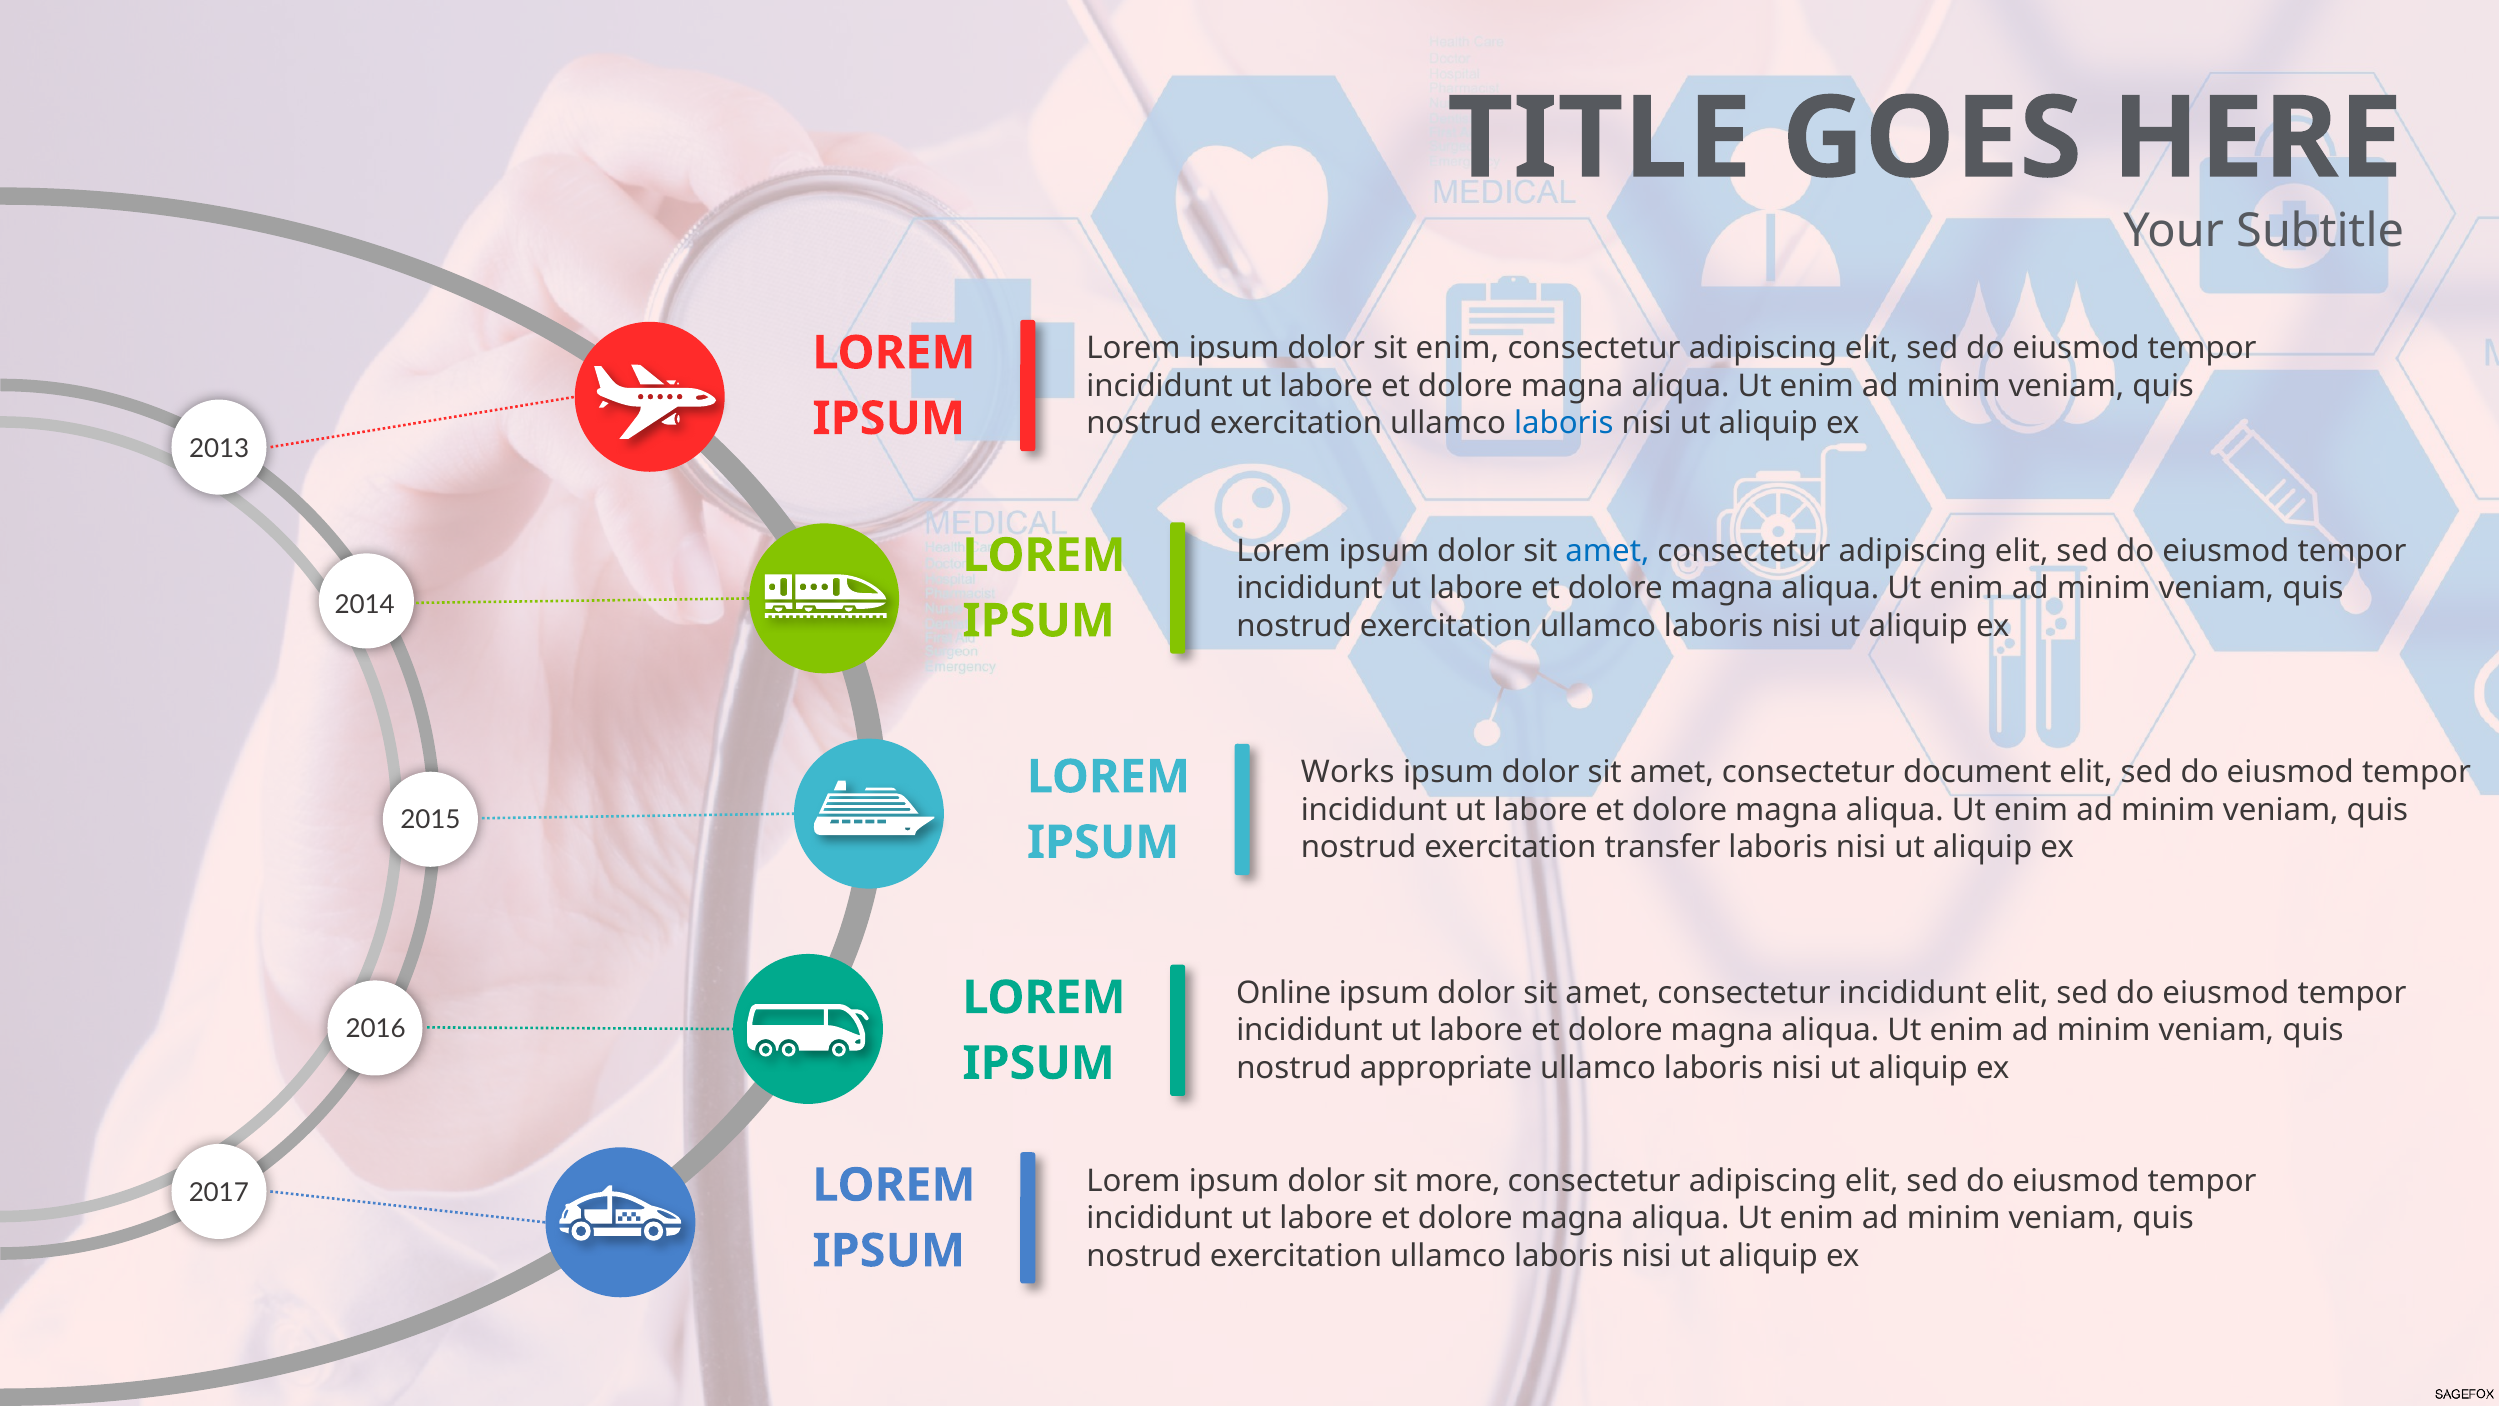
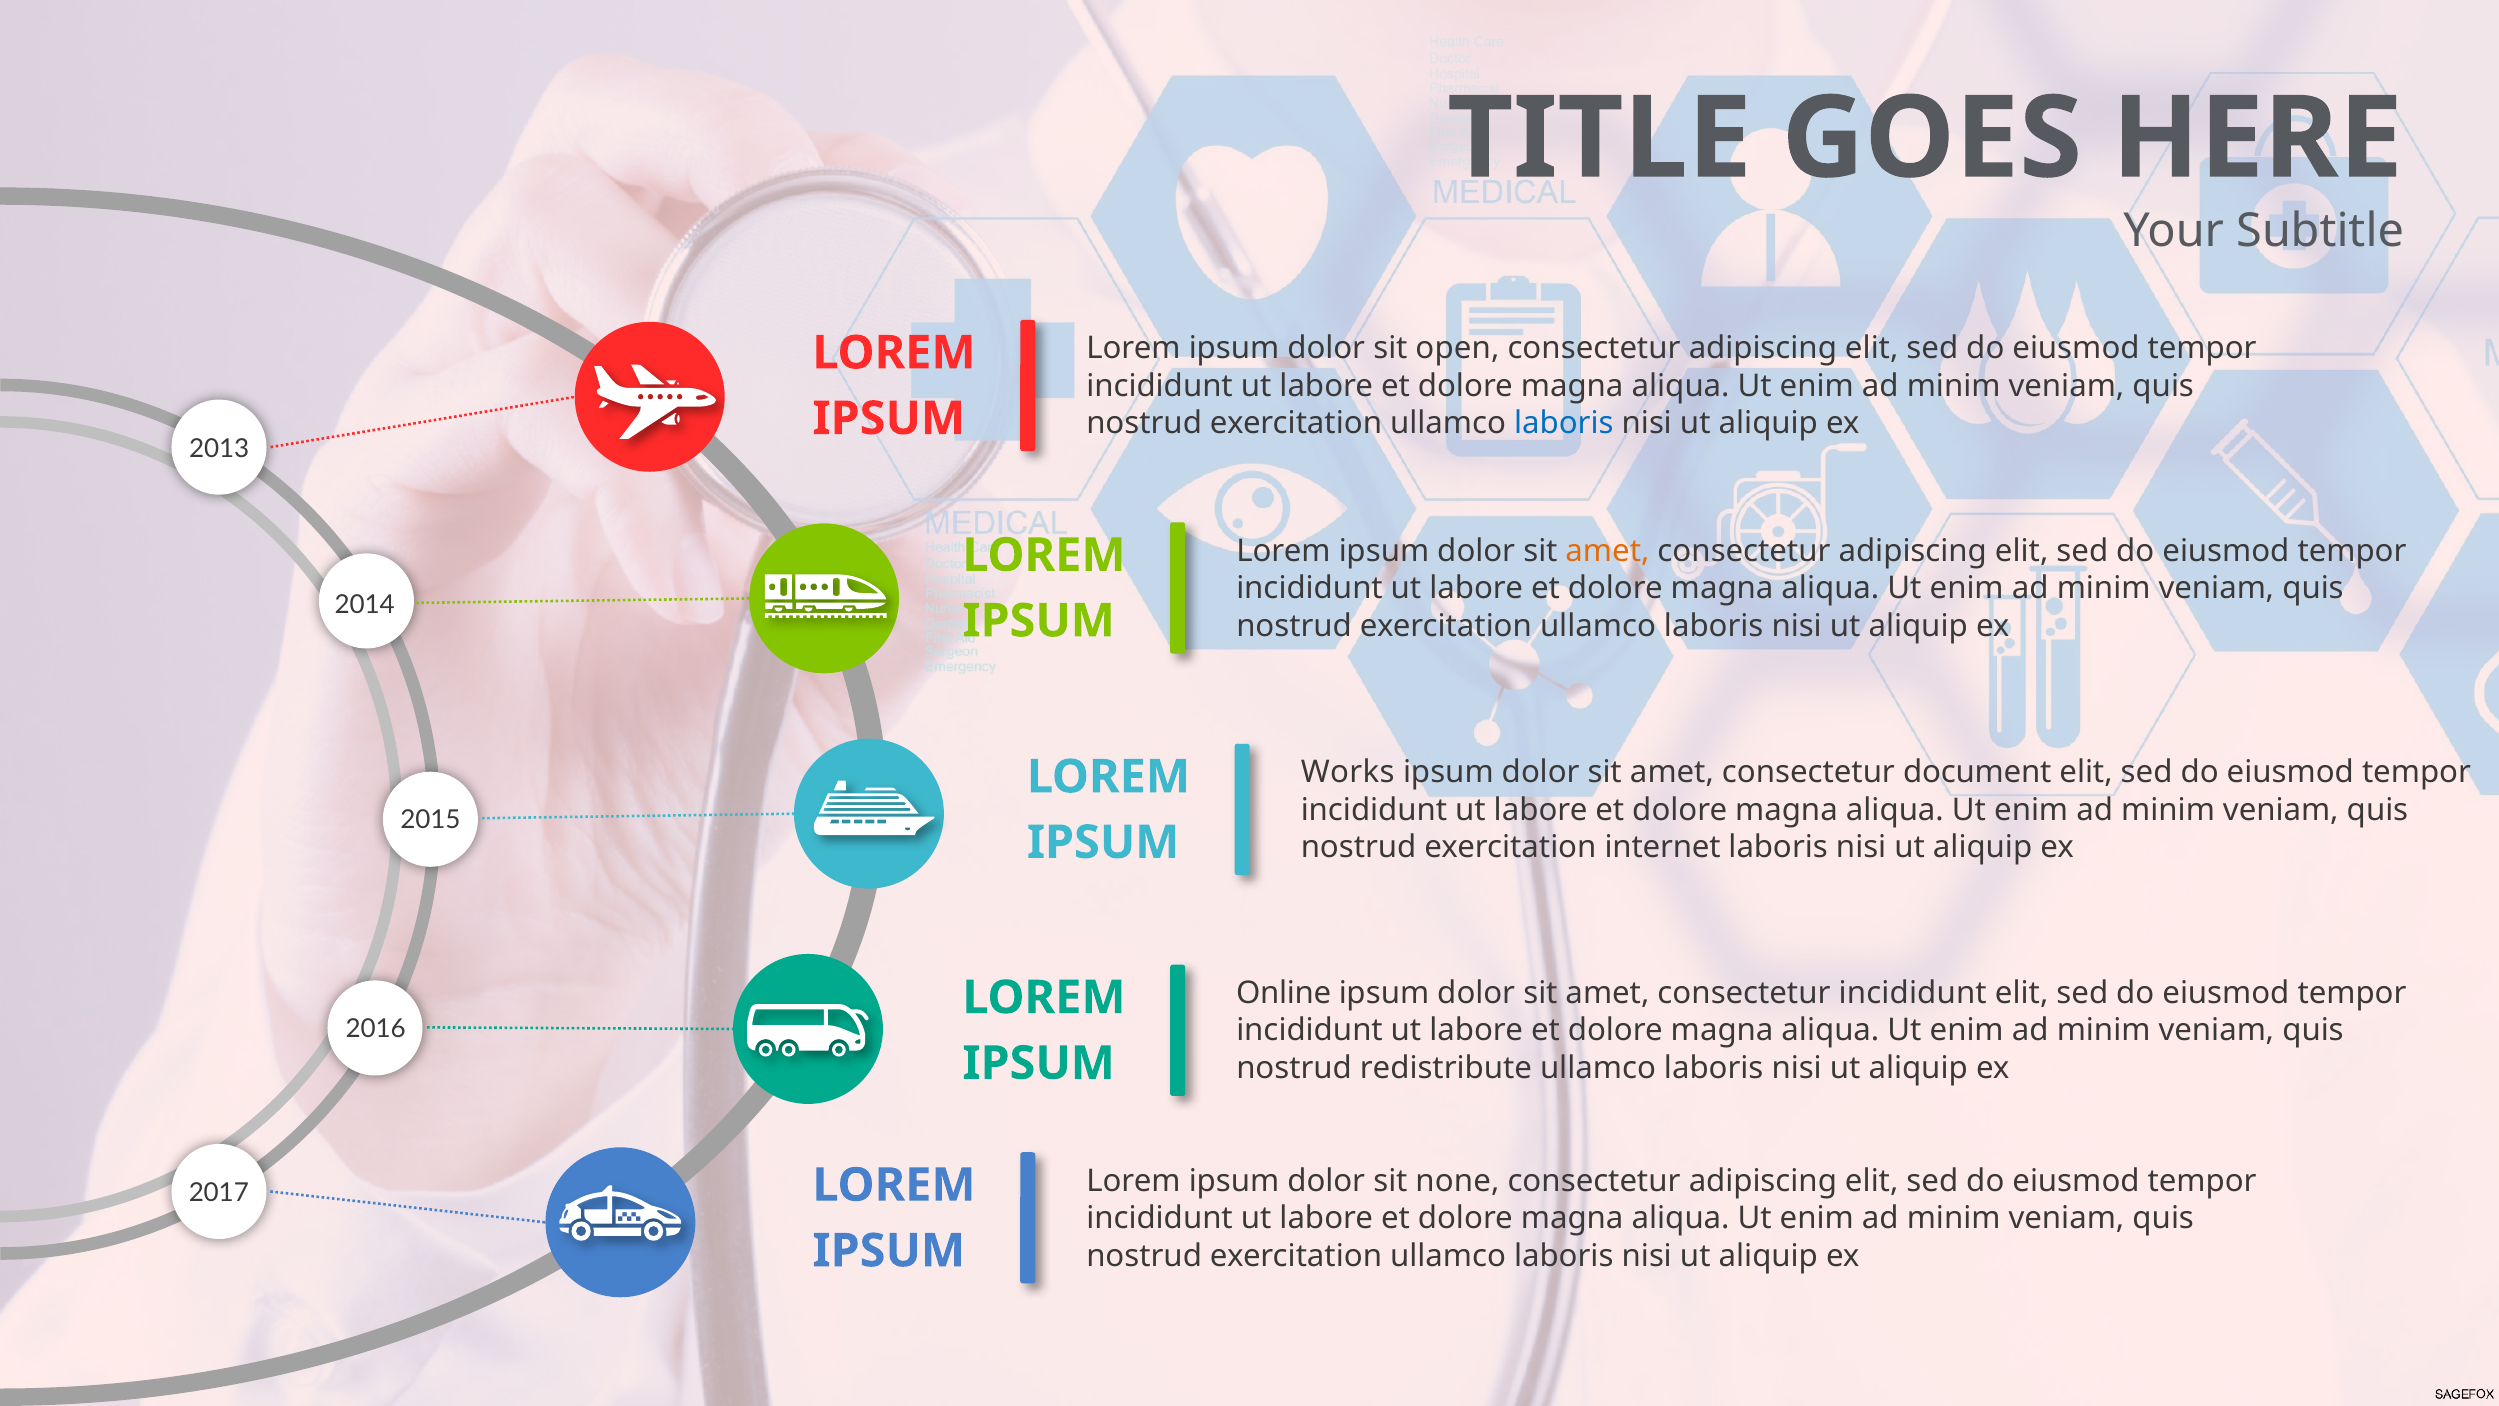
sit enim: enim -> open
amet at (1607, 551) colour: blue -> orange
transfer: transfer -> internet
appropriate: appropriate -> redistribute
more: more -> none
